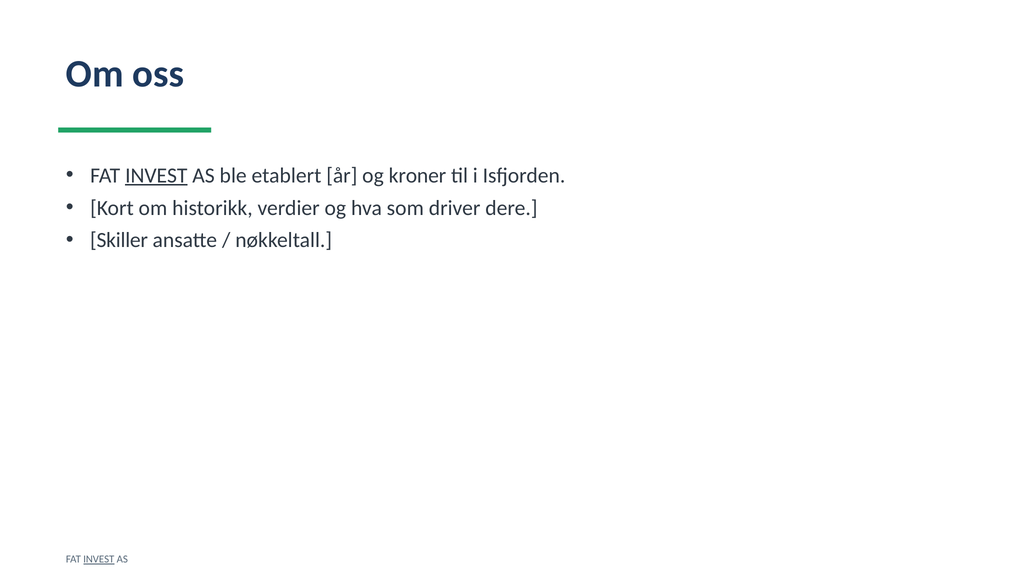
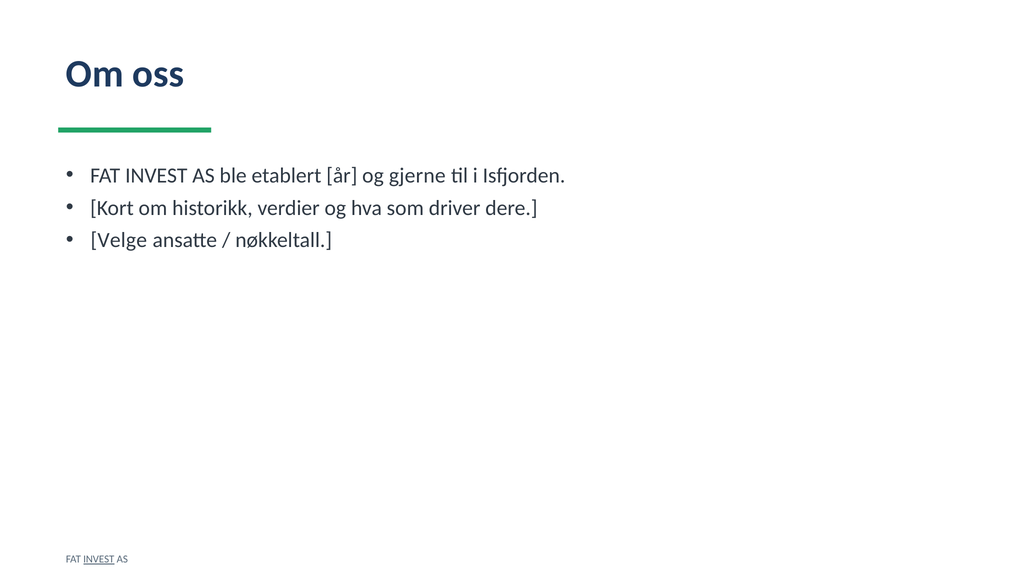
INVEST at (156, 175) underline: present -> none
kroner: kroner -> gjerne
Skiller: Skiller -> Velge
